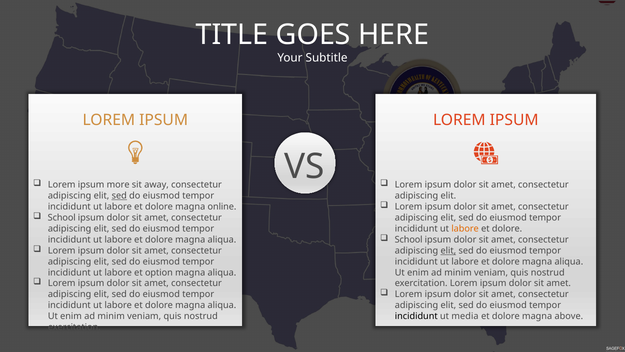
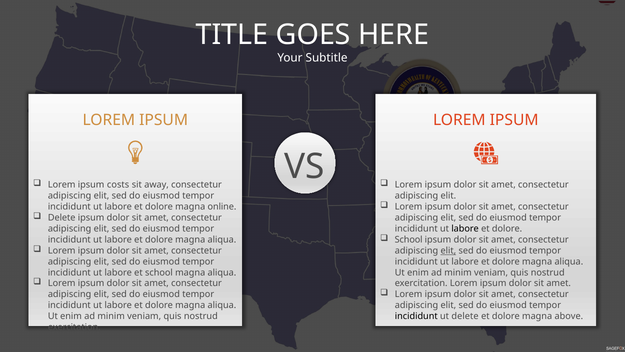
more: more -> costs
sed at (119, 196) underline: present -> none
School at (62, 217): School -> Delete
labore at (465, 228) colour: orange -> black
et option: option -> school
ut media: media -> delete
